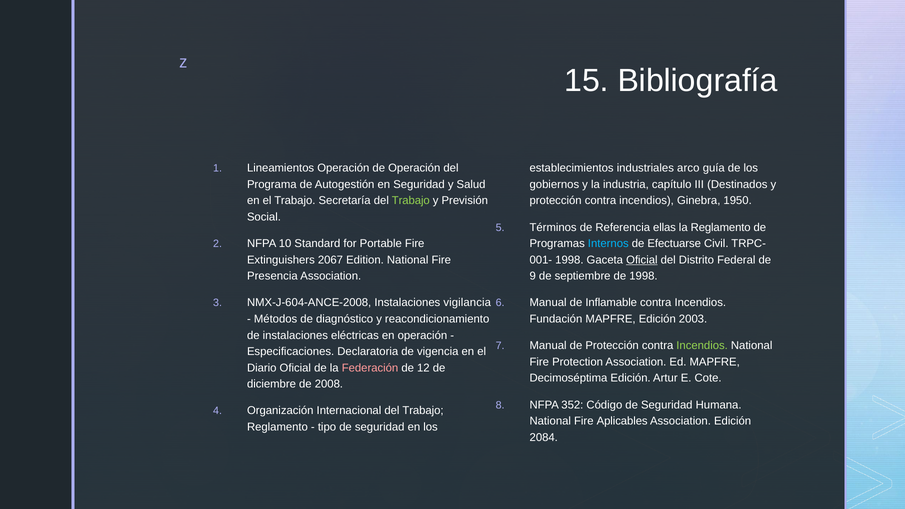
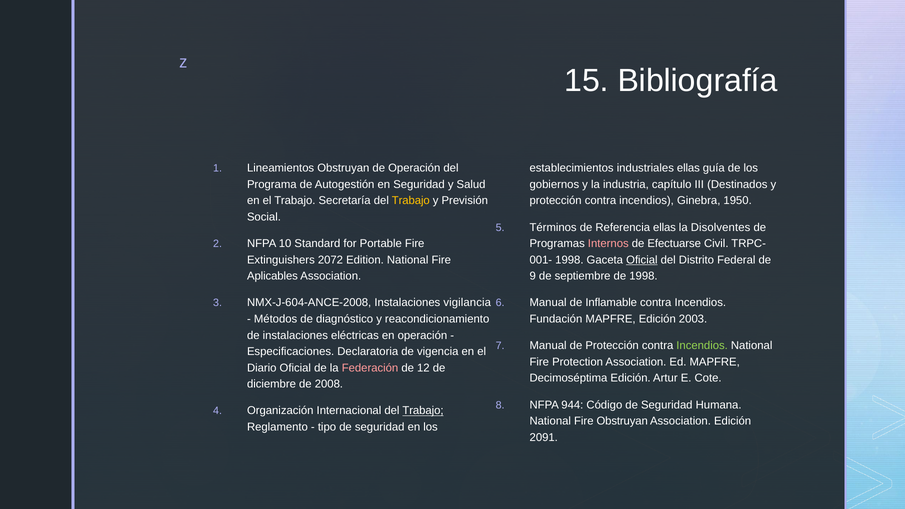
industriales arco: arco -> ellas
Lineamientos Operación: Operación -> Obstruyan
Trabajo at (411, 201) colour: light green -> yellow
la Reglamento: Reglamento -> Disolventes
Internos colour: light blue -> pink
2067: 2067 -> 2072
Presencia: Presencia -> Aplicables
352: 352 -> 944
Trabajo at (423, 411) underline: none -> present
Fire Aplicables: Aplicables -> Obstruyan
2084: 2084 -> 2091
